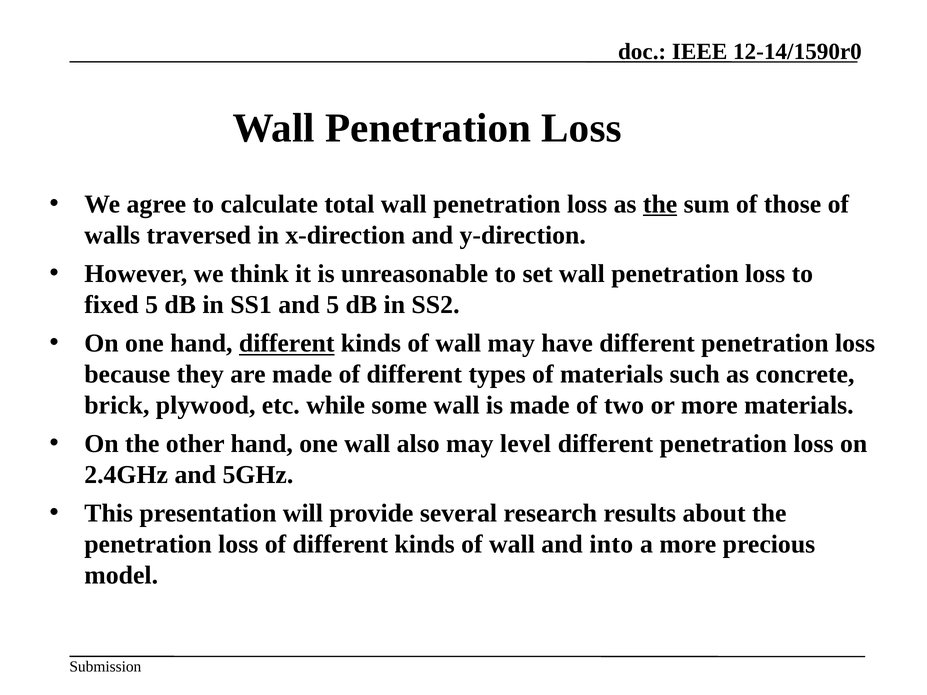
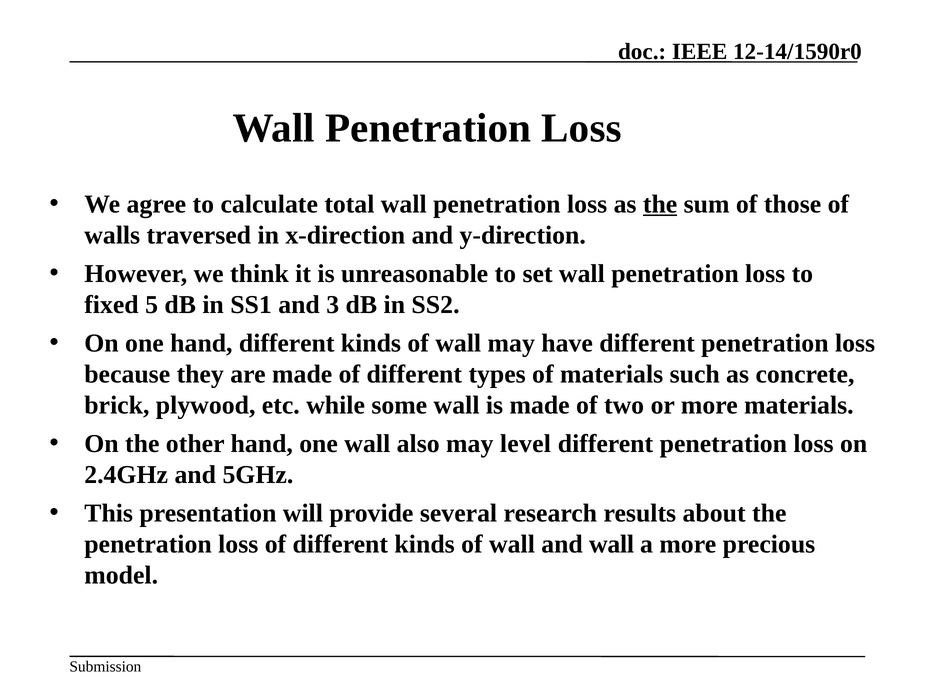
and 5: 5 -> 3
different at (287, 344) underline: present -> none
and into: into -> wall
